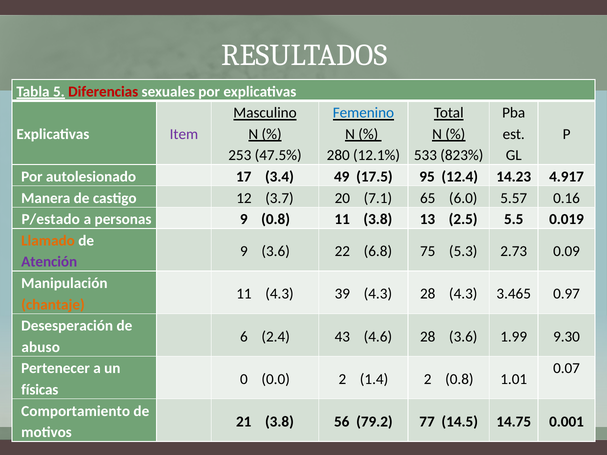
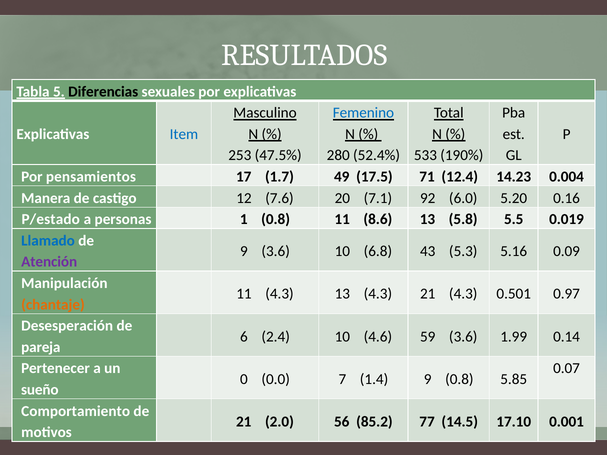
Diferencias colour: red -> black
Item colour: purple -> blue
12.1%: 12.1% -> 52.4%
823%: 823% -> 190%
autolesionado: autolesionado -> pensamientos
3.4: 3.4 -> 1.7
95: 95 -> 71
4.917: 4.917 -> 0.004
3.7: 3.7 -> 7.6
65: 65 -> 92
5.57: 5.57 -> 5.20
personas 9: 9 -> 1
11 3.8: 3.8 -> 8.6
2.5: 2.5 -> 5.8
Llamado colour: orange -> blue
3.6 22: 22 -> 10
75: 75 -> 43
2.73: 2.73 -> 5.16
4.3 39: 39 -> 13
4.3 28: 28 -> 21
3.465: 3.465 -> 0.501
2.4 43: 43 -> 10
4.6 28: 28 -> 59
9.30: 9.30 -> 0.14
abuso: abuso -> pareja
0.0 2: 2 -> 7
1.4 2: 2 -> 9
1.01: 1.01 -> 5.85
físicas: físicas -> sueño
21 3.8: 3.8 -> 2.0
79.2: 79.2 -> 85.2
14.75: 14.75 -> 17.10
